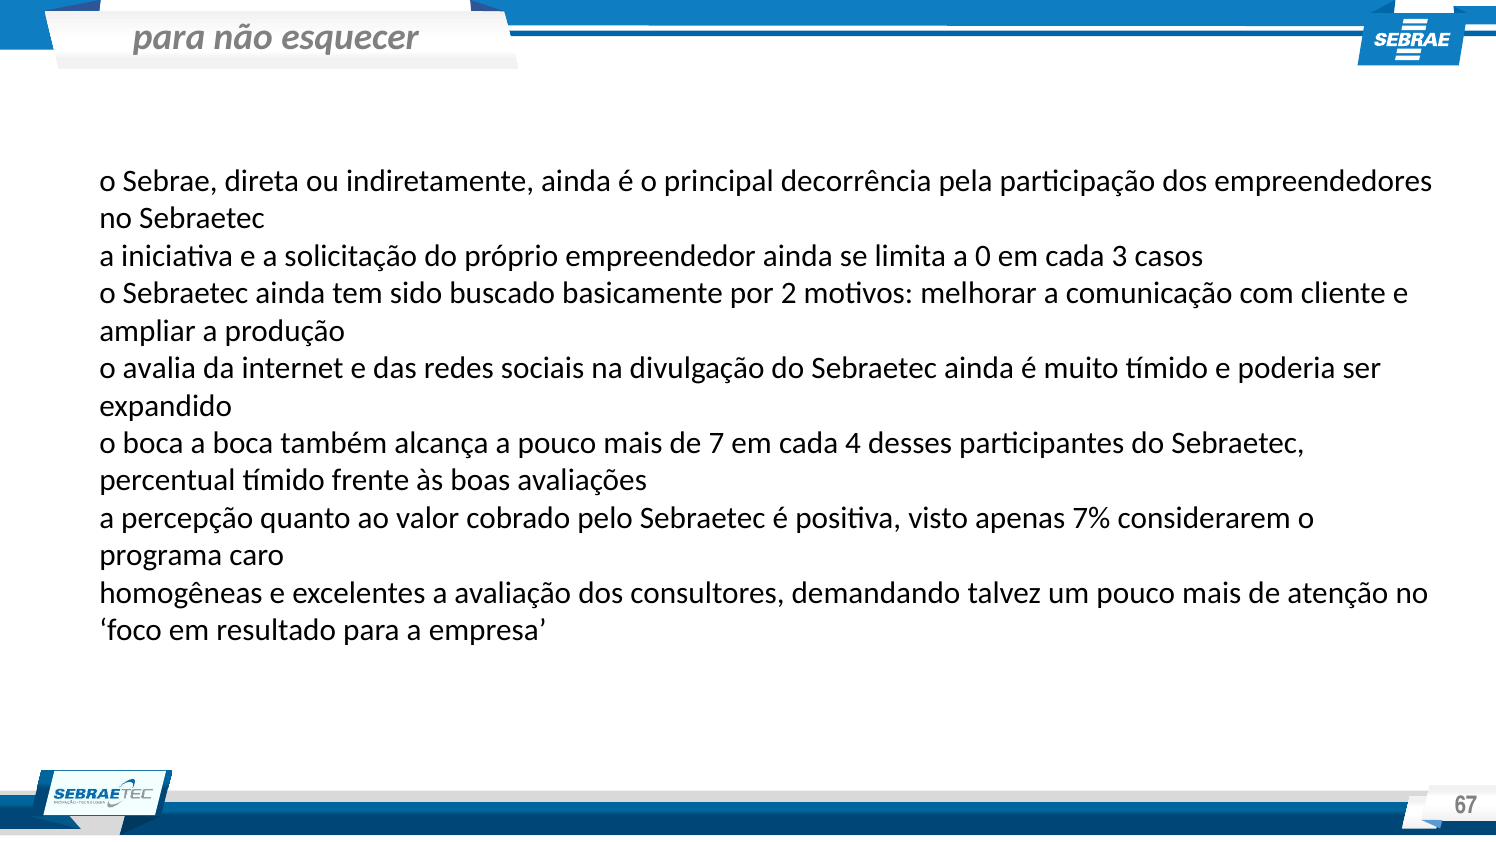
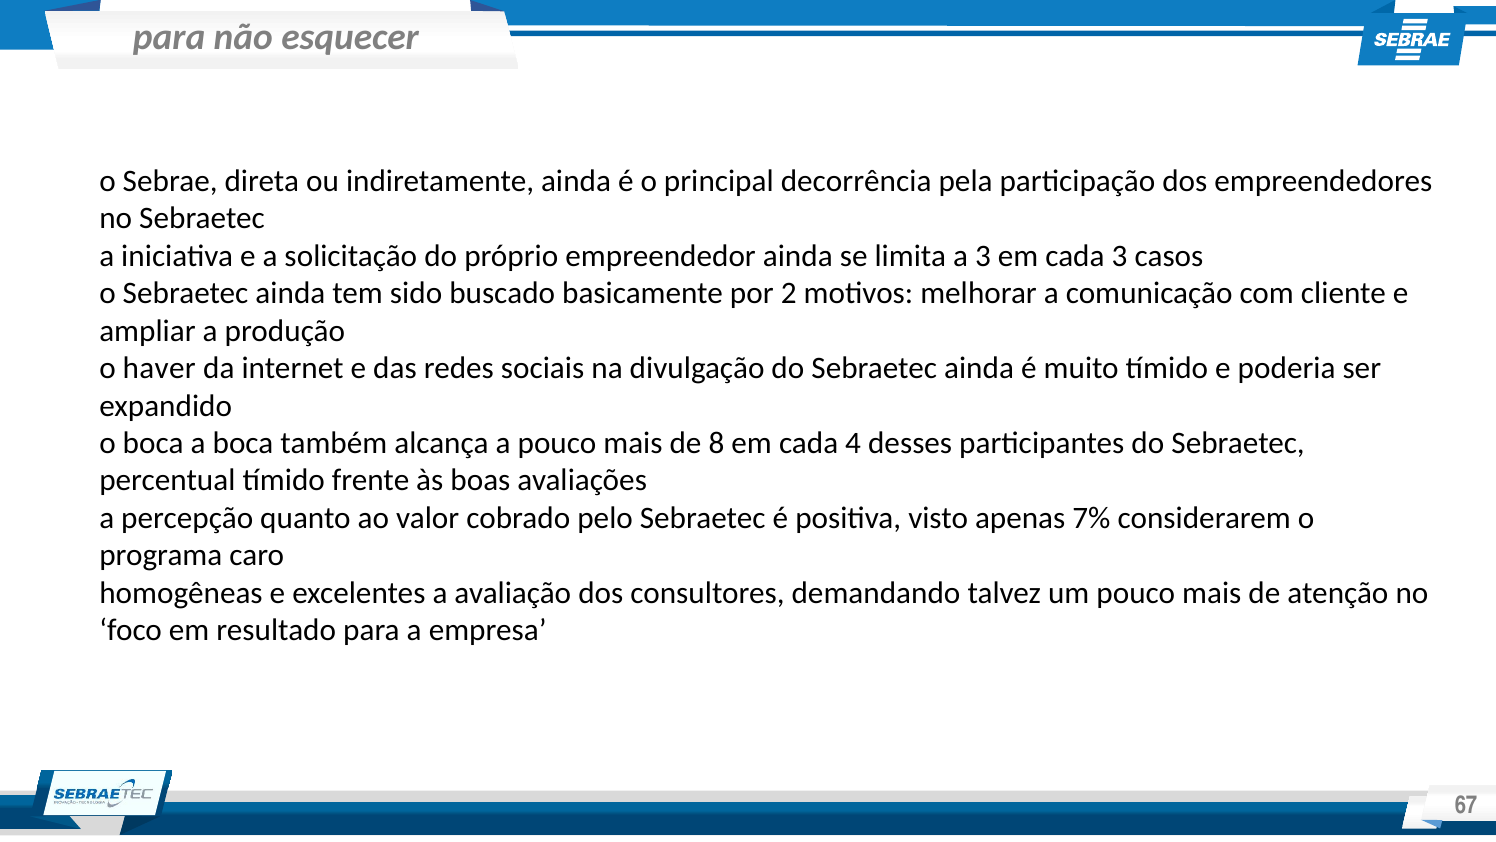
a 0: 0 -> 3
avalia: avalia -> haver
7: 7 -> 8
